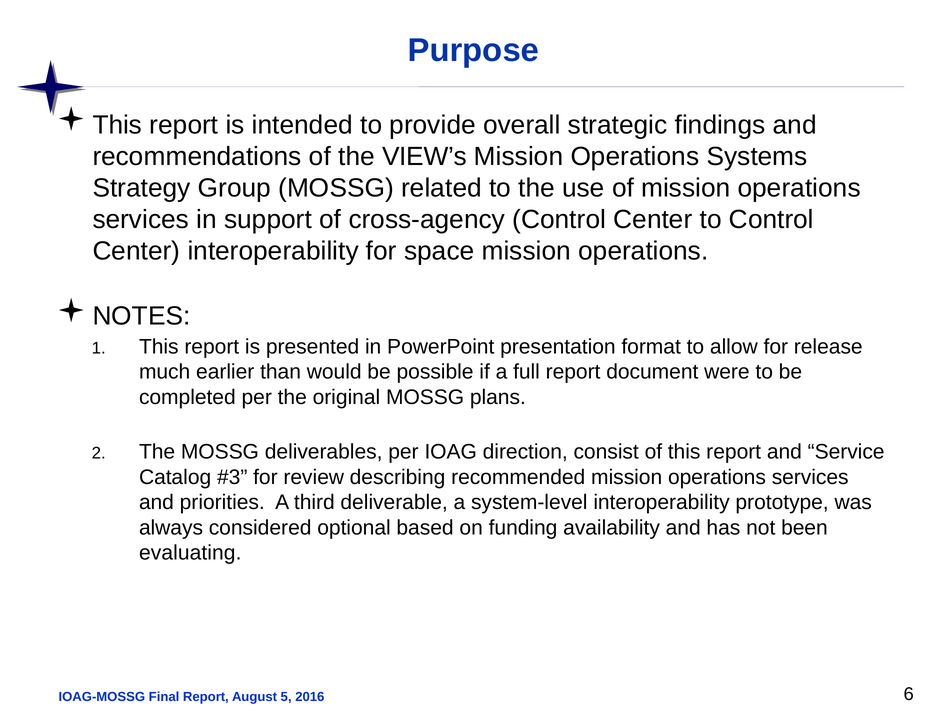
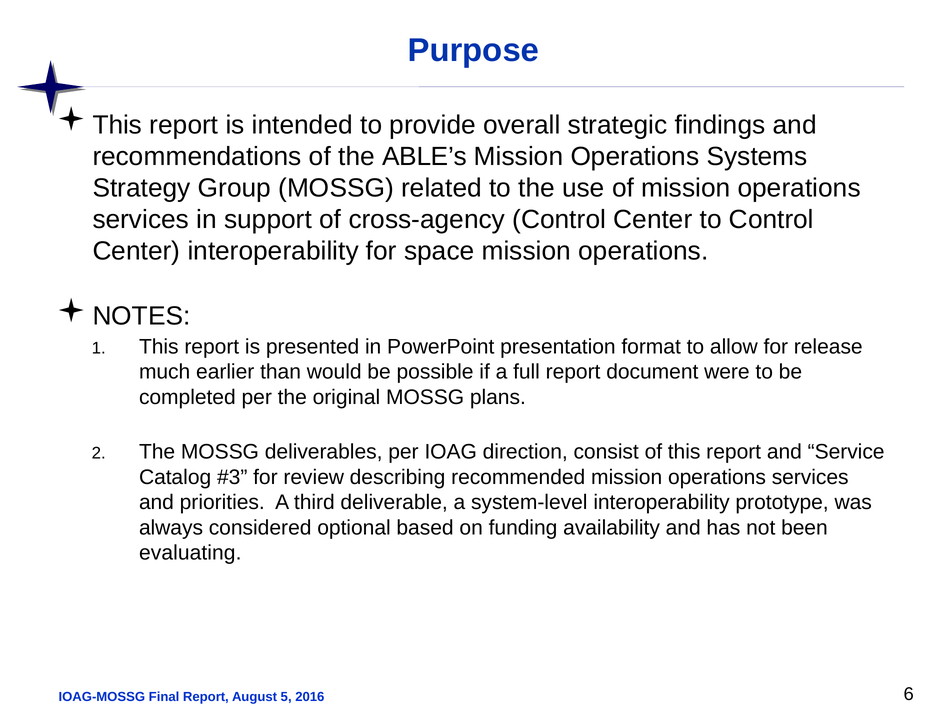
VIEW’s: VIEW’s -> ABLE’s
